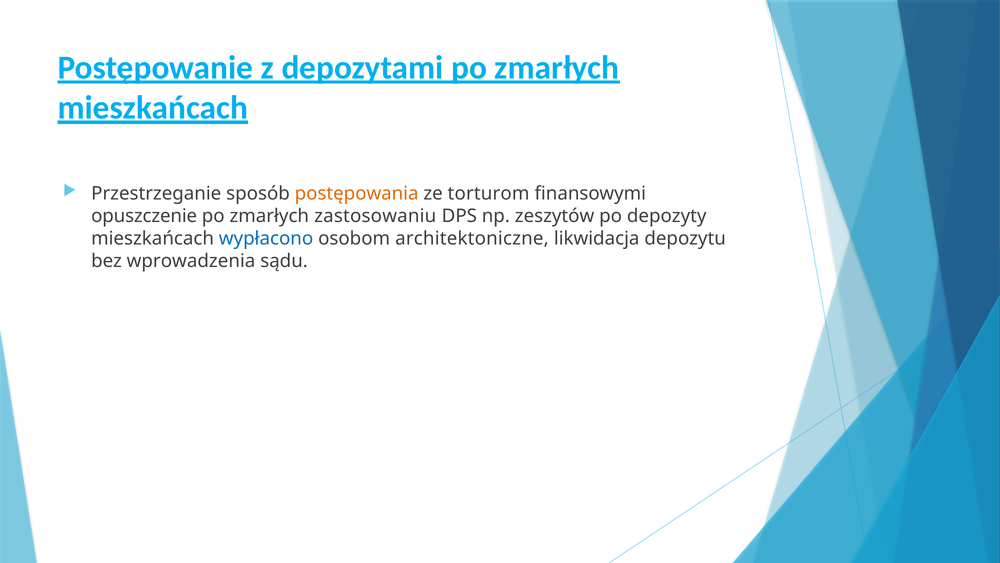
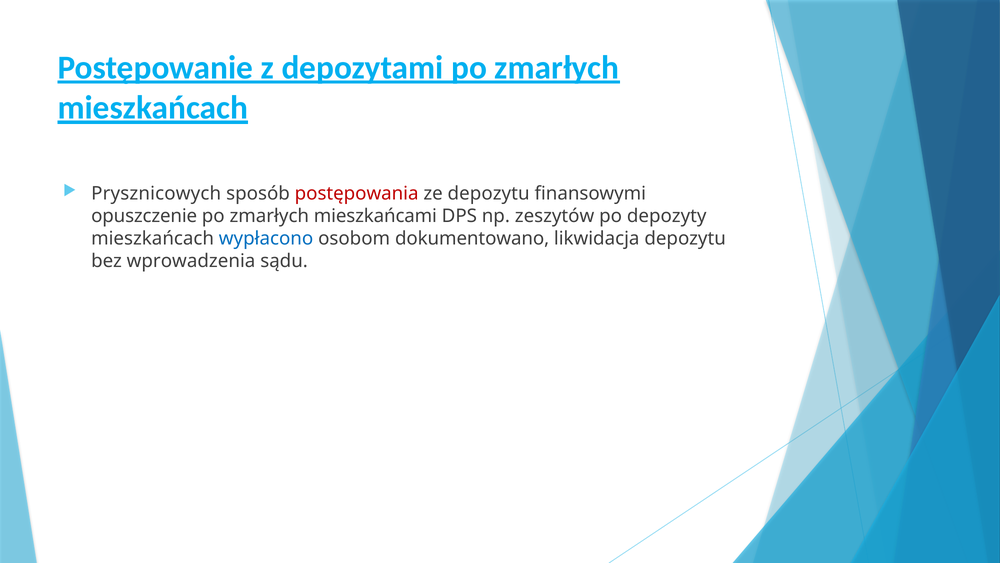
Przestrzeganie: Przestrzeganie -> Prysznicowych
postępowania colour: orange -> red
ze torturom: torturom -> depozytu
zastosowaniu: zastosowaniu -> mieszkańcami
architektoniczne: architektoniczne -> dokumentowano
